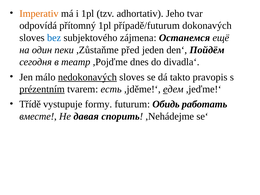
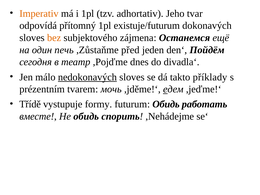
případě/futurum: případě/futurum -> existuje/futurum
bez colour: blue -> orange
пеки: пеки -> печь
pravopis: pravopis -> příklady
prézentním underline: present -> none
есть: есть -> мочь
Не давая: давая -> обидь
